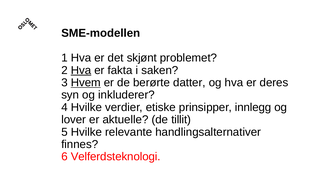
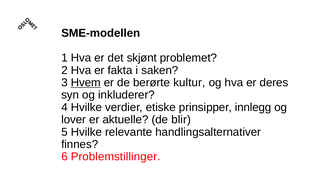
Hva at (81, 70) underline: present -> none
datter: datter -> kultur
tillit: tillit -> blir
Velferdsteknologi: Velferdsteknologi -> Problemstillinger
